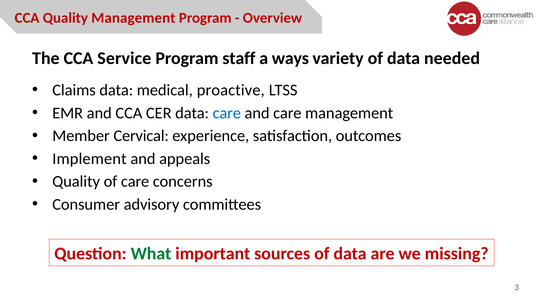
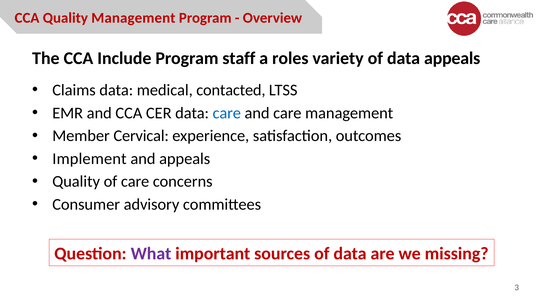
Service: Service -> Include
ways: ways -> roles
data needed: needed -> appeals
proactive: proactive -> contacted
What colour: green -> purple
